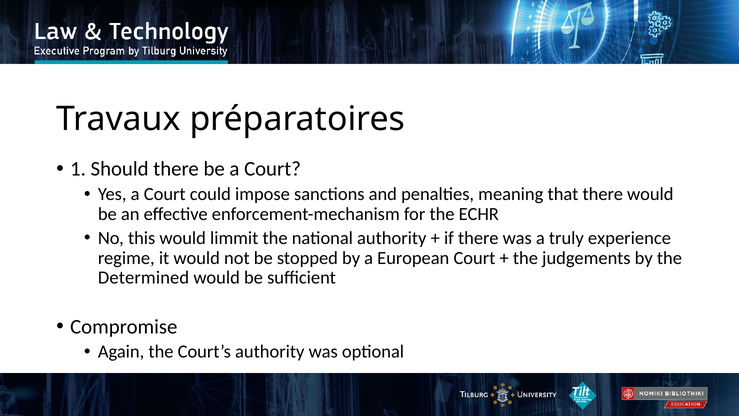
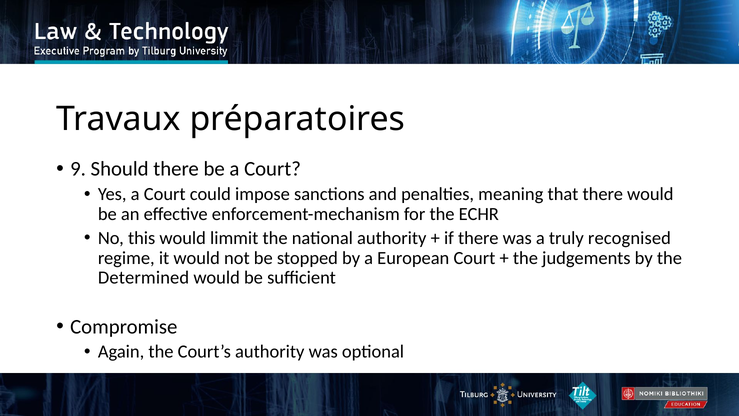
1: 1 -> 9
experience: experience -> recognised
